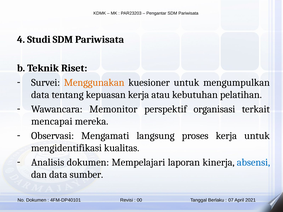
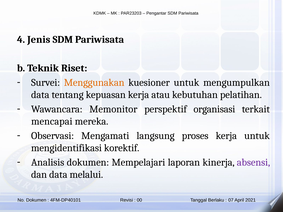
Studi: Studi -> Jenis
kualitas: kualitas -> korektif
absensi colour: blue -> purple
sumber: sumber -> melalui
